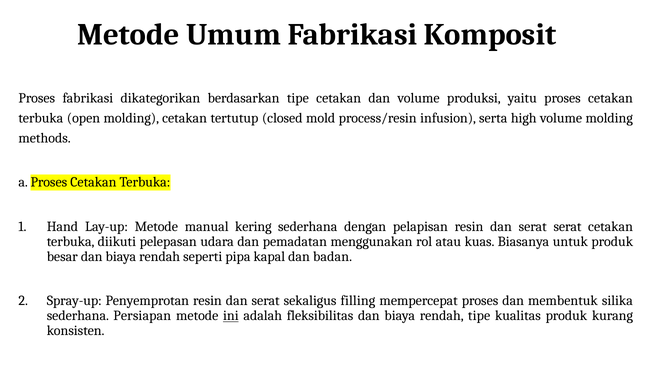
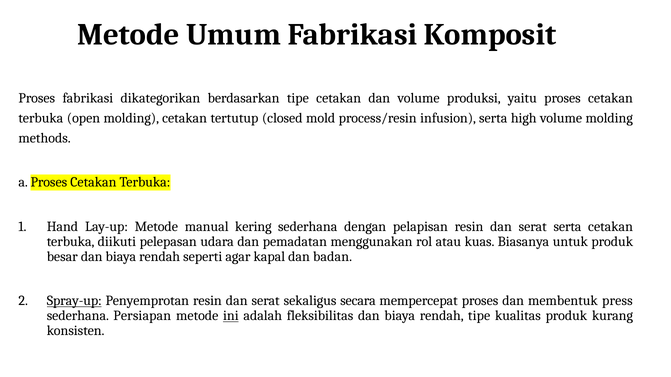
serat serat: serat -> serta
pipa: pipa -> agar
Spray-up underline: none -> present
filling: filling -> secara
silika: silika -> press
